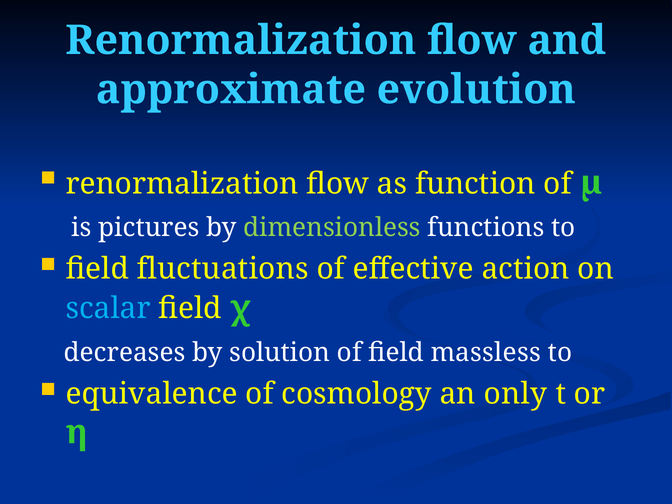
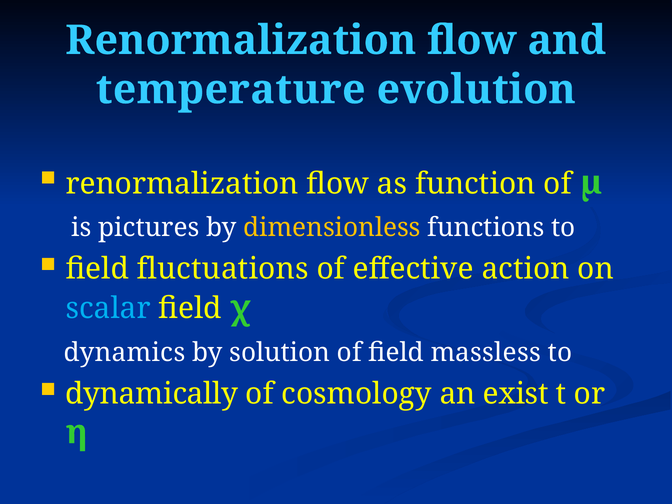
approximate: approximate -> temperature
dimensionless colour: light green -> yellow
decreases: decreases -> dynamics
equivalence: equivalence -> dynamically
only: only -> exist
